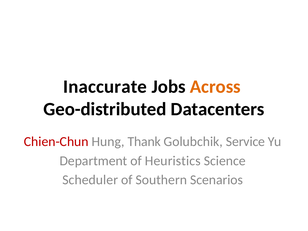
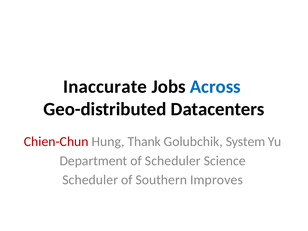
Across colour: orange -> blue
Service: Service -> System
of Heuristics: Heuristics -> Scheduler
Scenarios: Scenarios -> Improves
